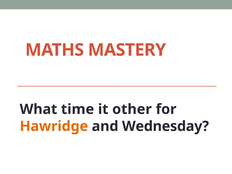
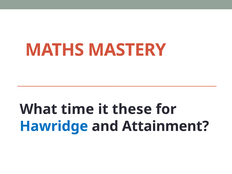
other: other -> these
Hawridge colour: orange -> blue
Wednesday: Wednesday -> Attainment
